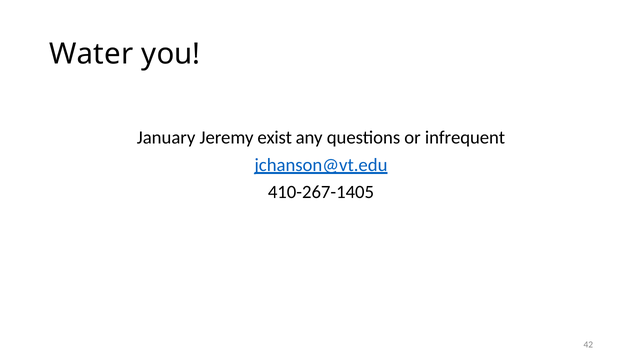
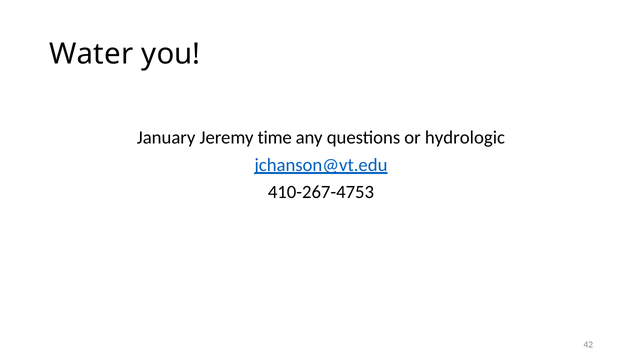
exist: exist -> time
infrequent: infrequent -> hydrologic
410-267-1405: 410-267-1405 -> 410-267-4753
